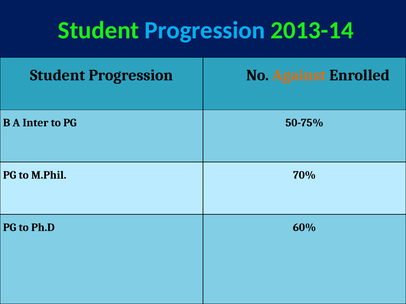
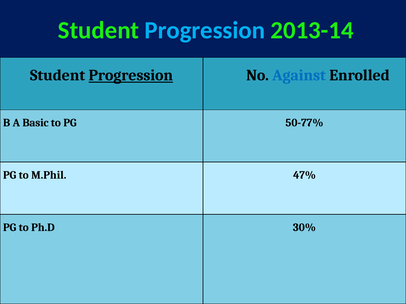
Progression at (131, 76) underline: none -> present
Against colour: orange -> blue
Inter: Inter -> Basic
50-75%: 50-75% -> 50-77%
70%: 70% -> 47%
60%: 60% -> 30%
